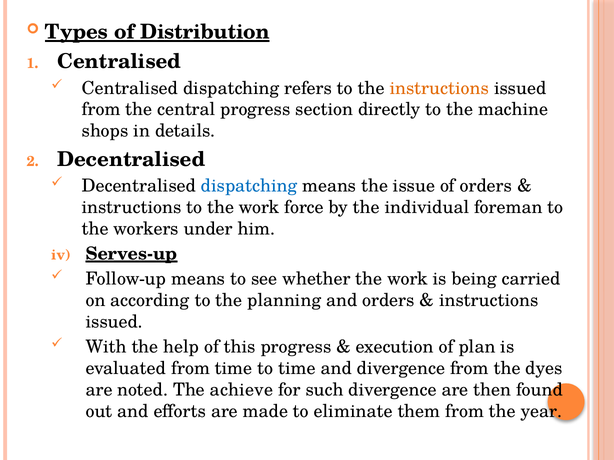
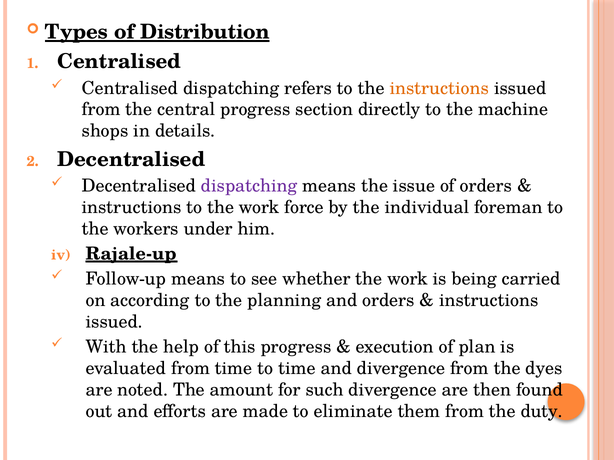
dispatching at (249, 186) colour: blue -> purple
Serves-up: Serves-up -> Rajale-up
achieve: achieve -> amount
year: year -> duty
